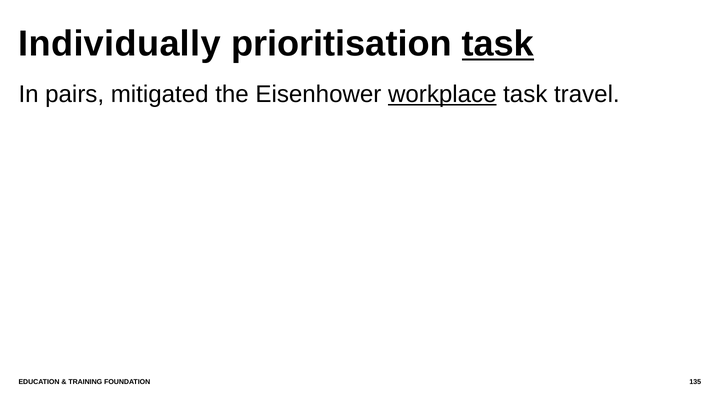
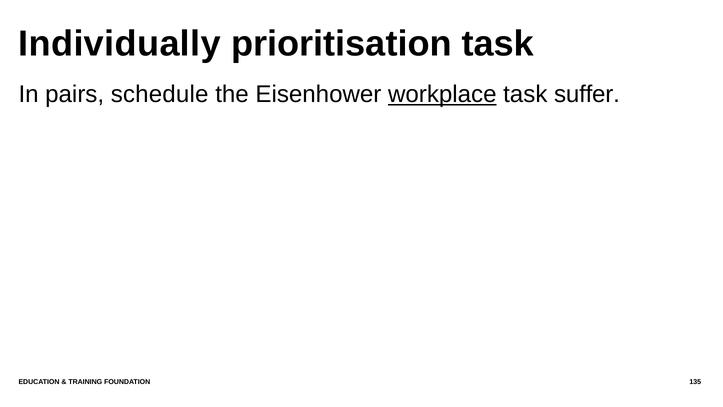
task at (498, 44) underline: present -> none
mitigated: mitigated -> schedule
travel: travel -> suffer
